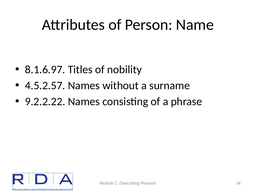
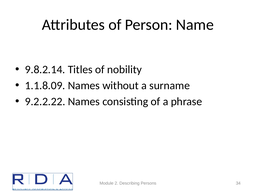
8.1.6.97: 8.1.6.97 -> 9.8.2.14
4.5.2.57: 4.5.2.57 -> 1.1.8.09
